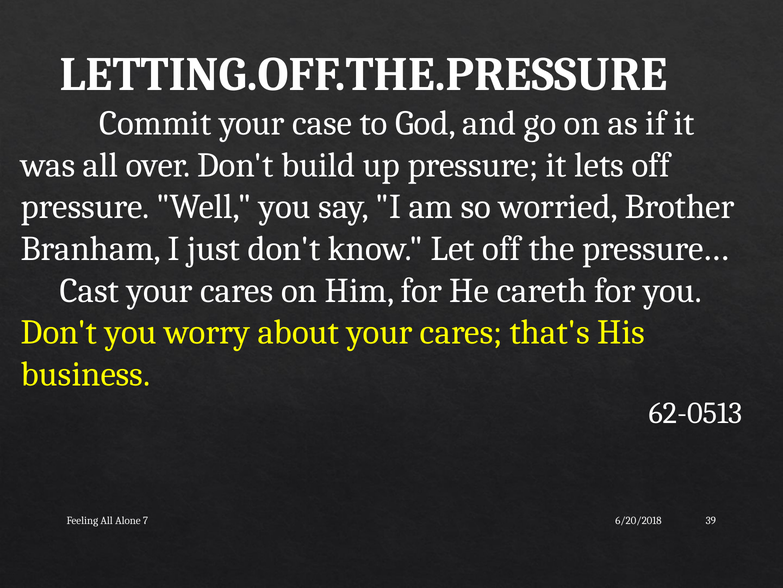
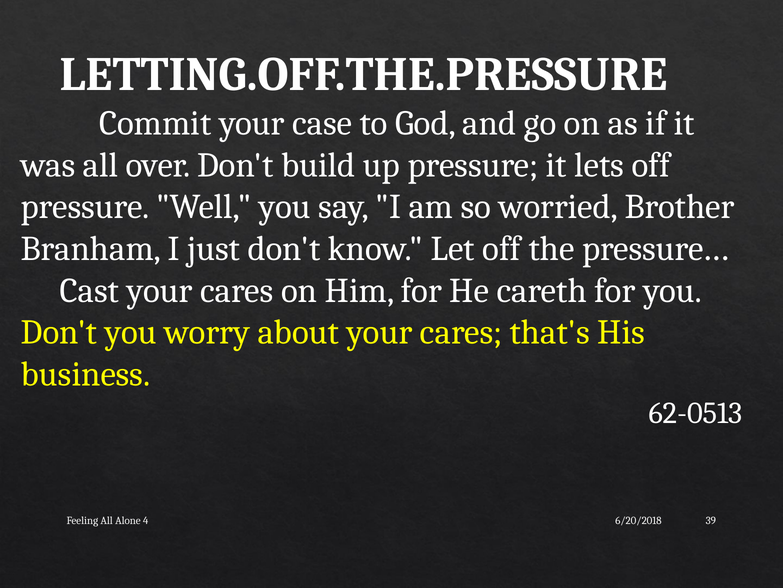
7: 7 -> 4
